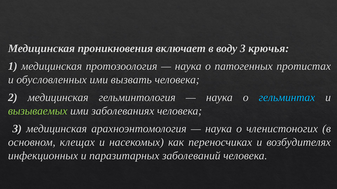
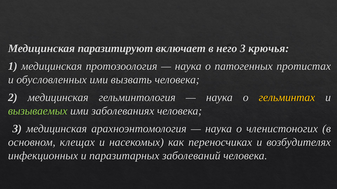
проникновения: проникновения -> паразитируют
воду: воду -> него
гельминтах colour: light blue -> yellow
